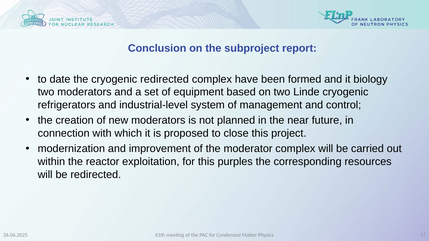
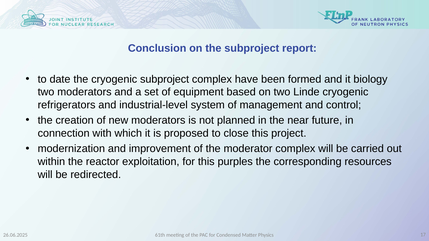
cryogenic redirected: redirected -> subproject
